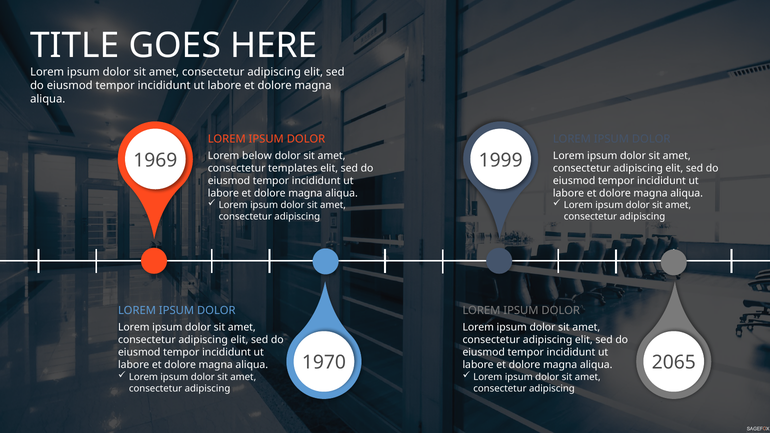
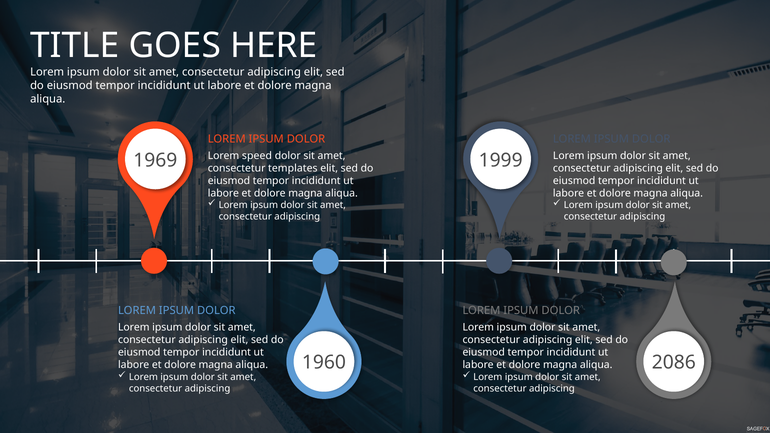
below: below -> speed
1970: 1970 -> 1960
2065: 2065 -> 2086
